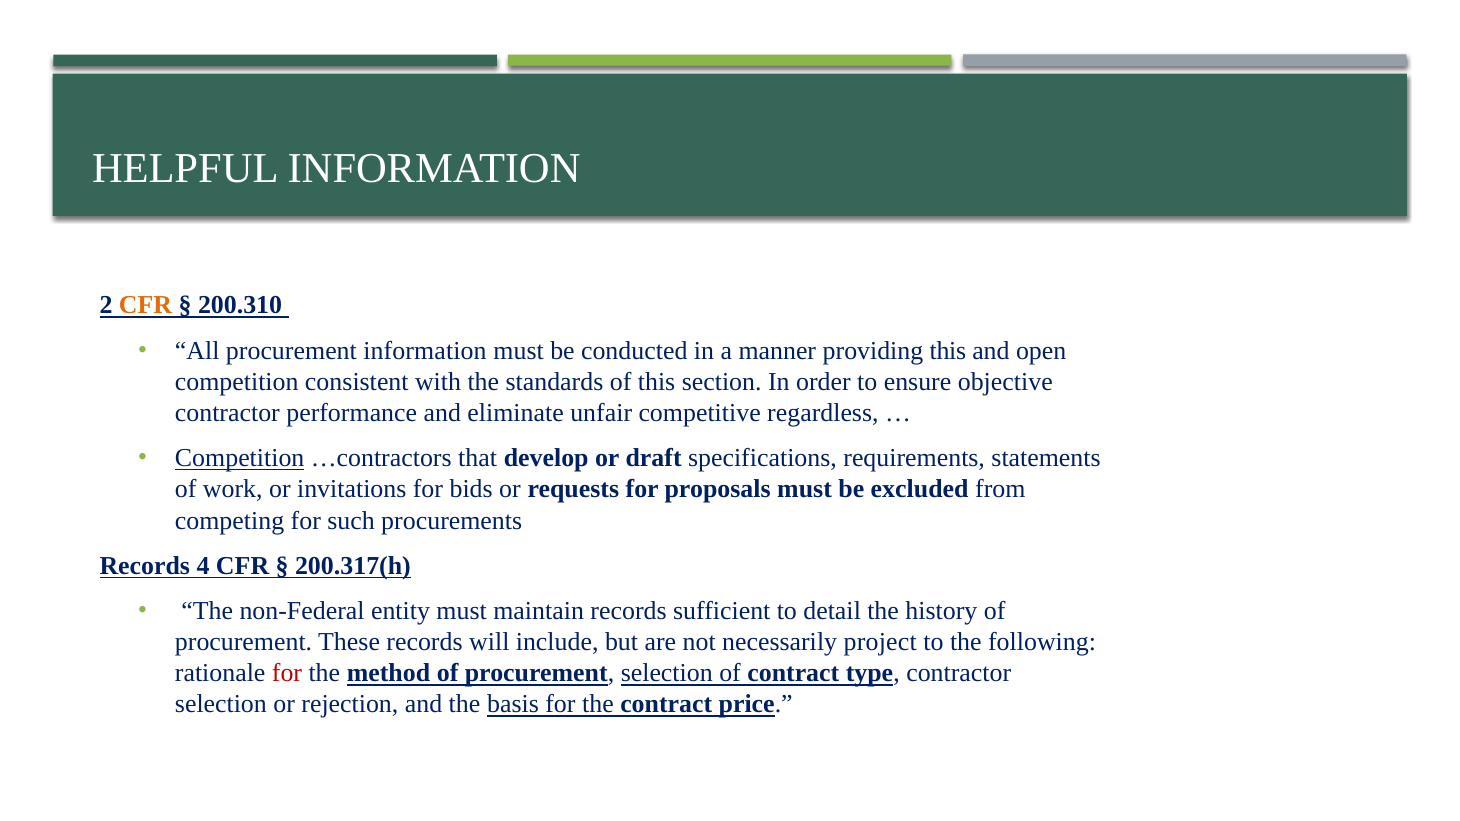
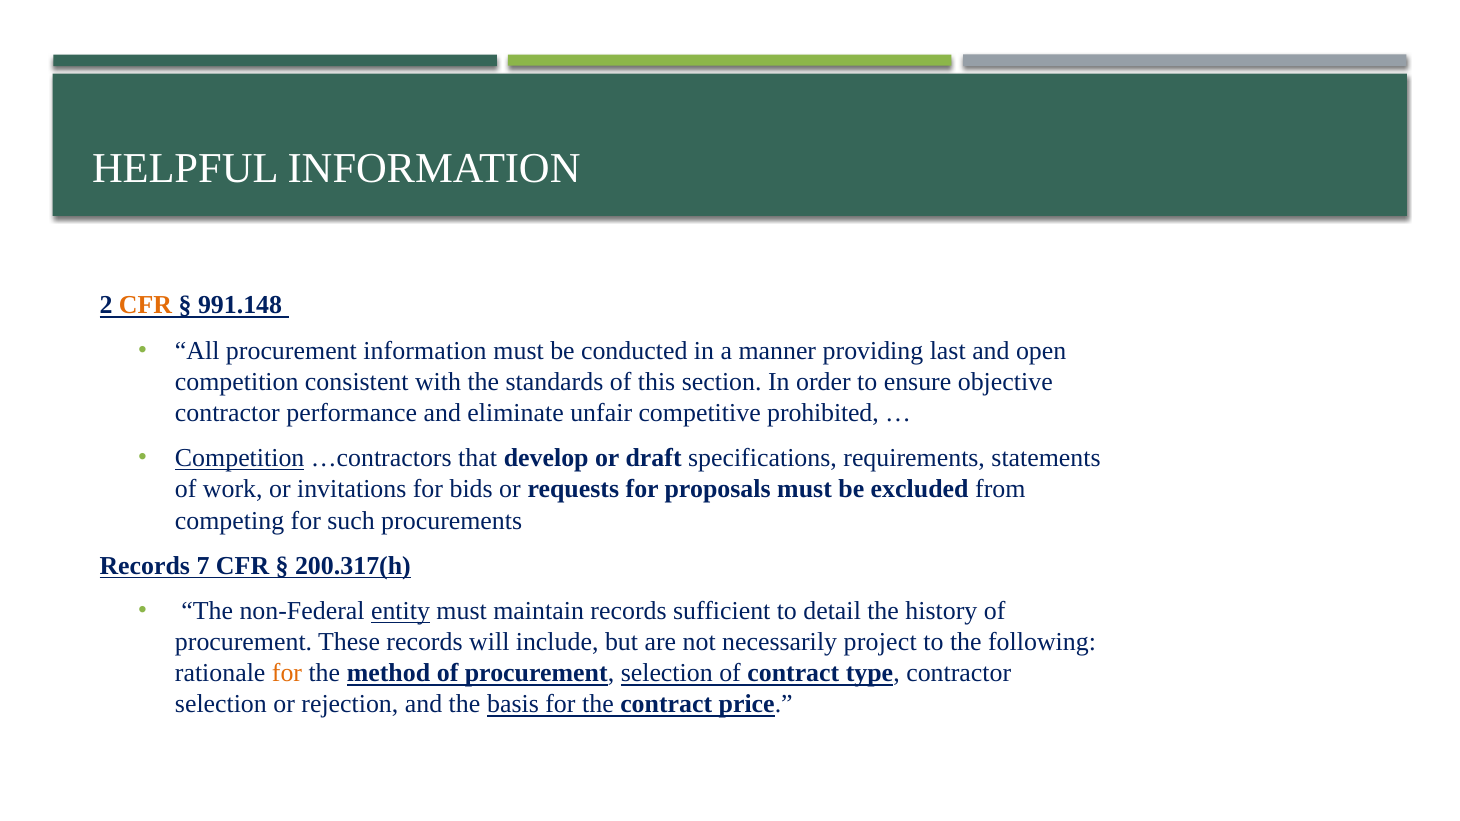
200.310: 200.310 -> 991.148
providing this: this -> last
regardless: regardless -> prohibited
4: 4 -> 7
entity underline: none -> present
for at (287, 674) colour: red -> orange
